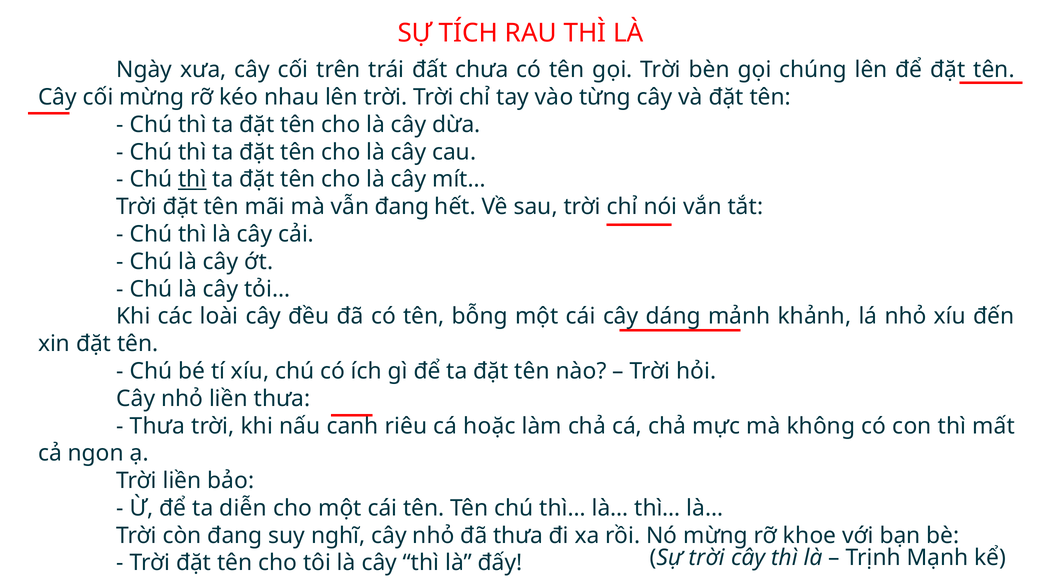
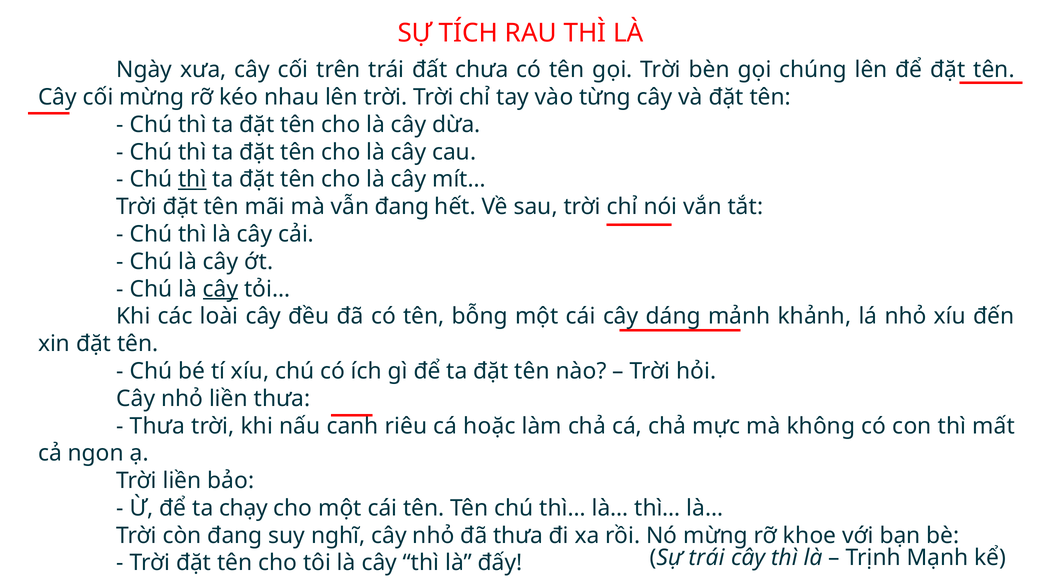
cây at (221, 289) underline: none -> present
diễn: diễn -> chạy
Sự trời: trời -> trái
